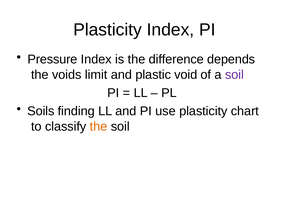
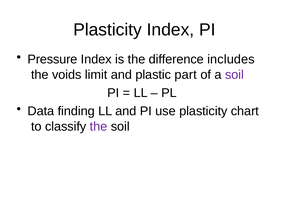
depends: depends -> includes
void: void -> part
Soils: Soils -> Data
the at (99, 126) colour: orange -> purple
